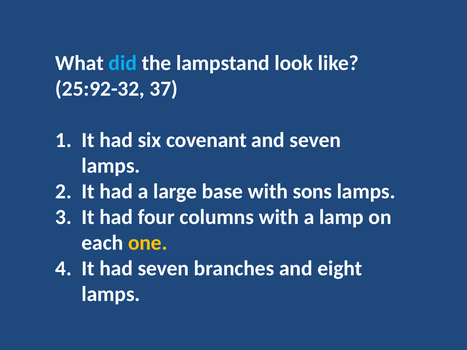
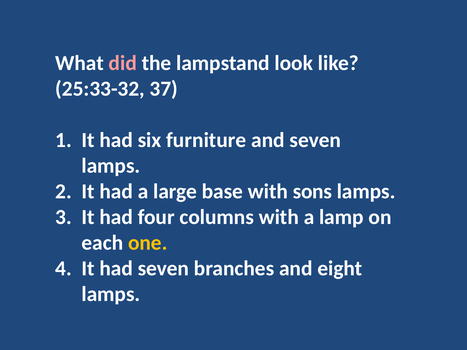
did colour: light blue -> pink
25:92-32: 25:92-32 -> 25:33-32
covenant: covenant -> furniture
